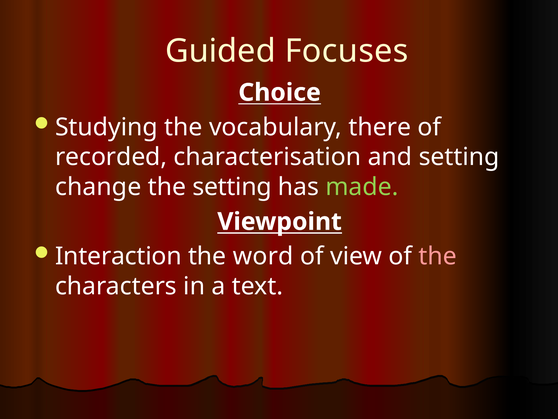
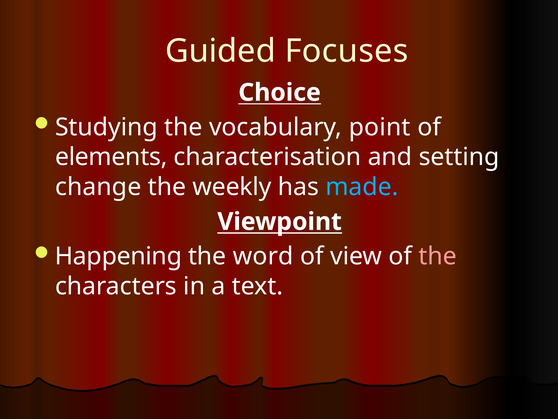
there: there -> point
recorded: recorded -> elements
the setting: setting -> weekly
made colour: light green -> light blue
Interaction: Interaction -> Happening
